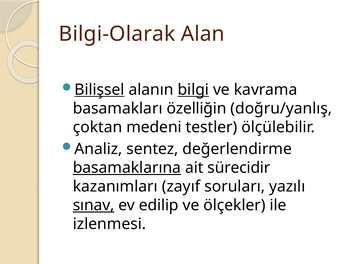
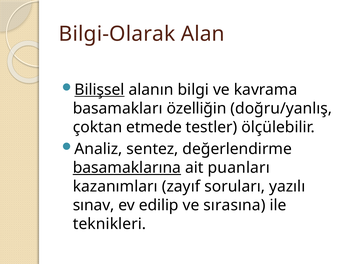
bilgi underline: present -> none
medeni: medeni -> etmede
sürecidir: sürecidir -> puanları
sınav underline: present -> none
ölçekler: ölçekler -> sırasına
izlenmesi: izlenmesi -> teknikleri
